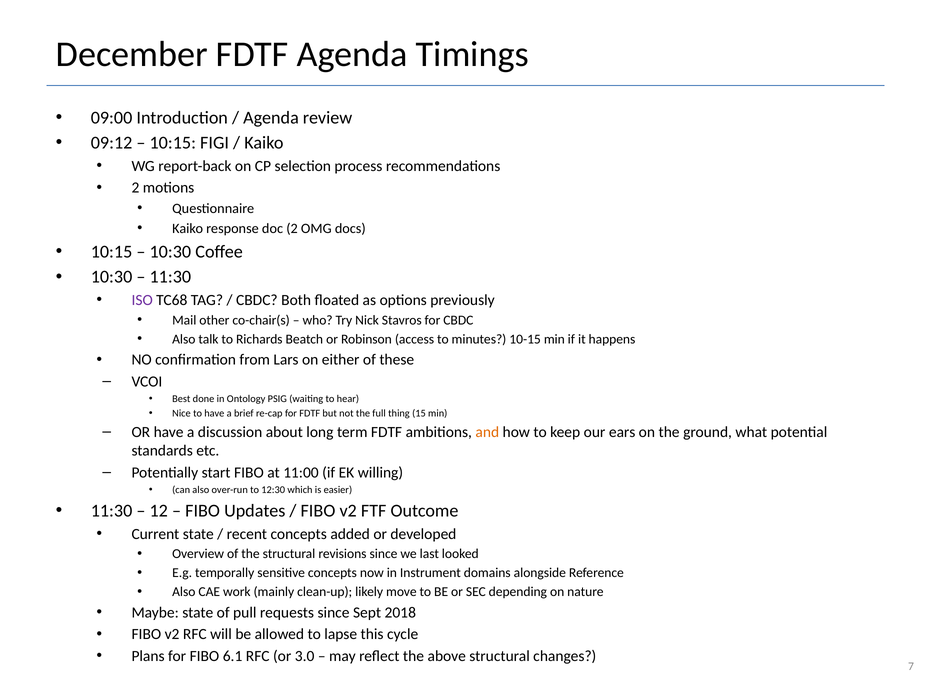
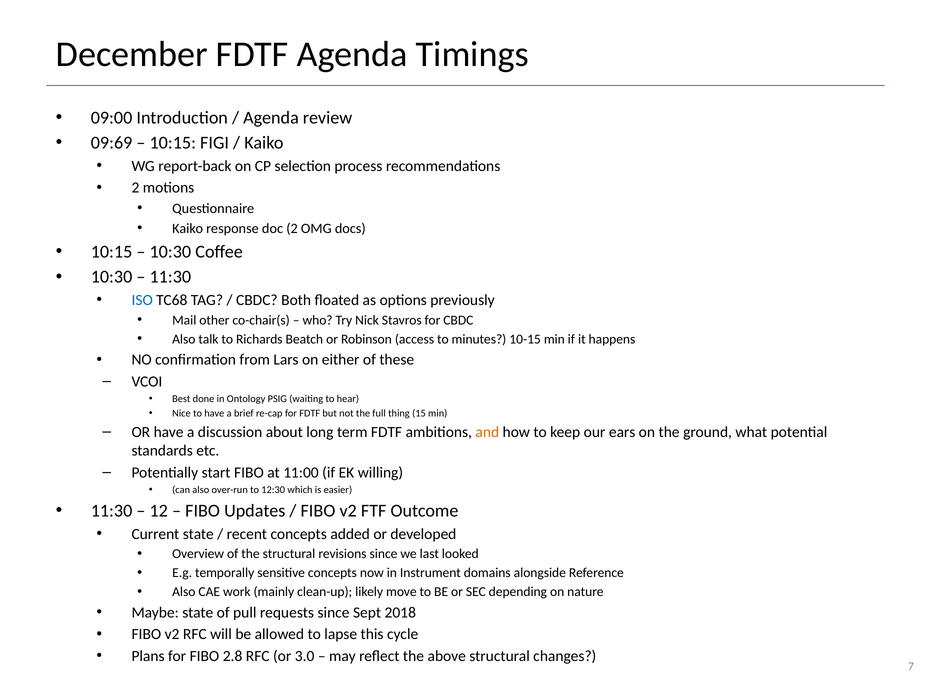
09:12: 09:12 -> 09:69
ISO colour: purple -> blue
6.1: 6.1 -> 2.8
